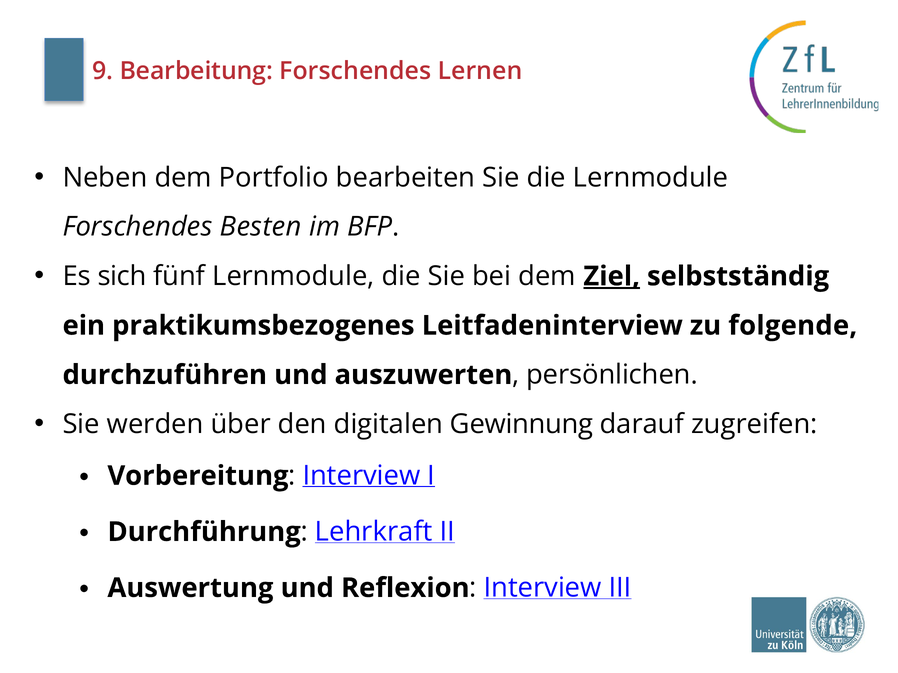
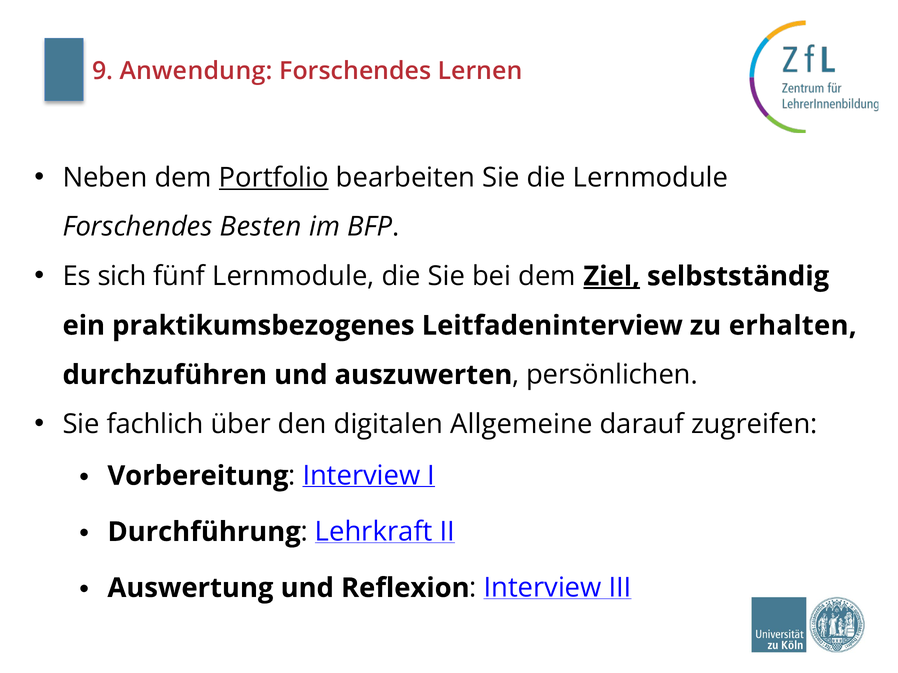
Bearbeitung: Bearbeitung -> Anwendung
Portfolio underline: none -> present
folgende: folgende -> erhalten
werden: werden -> fachlich
Gewinnung: Gewinnung -> Allgemeine
